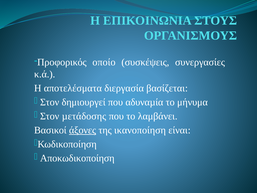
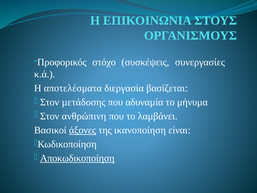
οποίο: οποίο -> στόχο
δημιουργεί: δημιουργεί -> µετάδoσης
µετάδoσης: µετάδoσης -> ανθρώπινη
Αποκωδικοποίηση underline: none -> present
